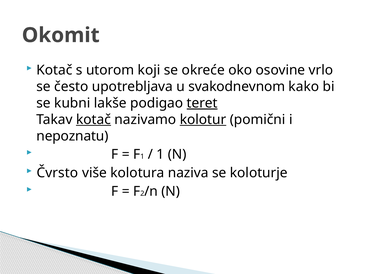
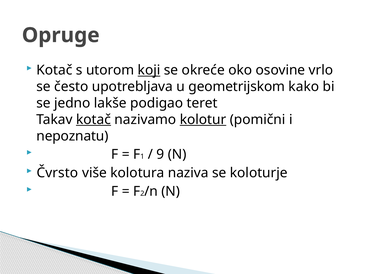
Okomit: Okomit -> Opruge
koji underline: none -> present
svakodnevnom: svakodnevnom -> geometrijskom
kubni: kubni -> jedno
teret underline: present -> none
1 at (160, 154): 1 -> 9
